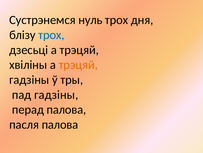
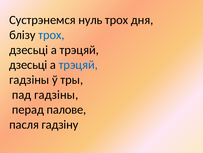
хвіліны at (28, 65): хвіліны -> дзесьці
трэцяй at (78, 65) colour: orange -> blue
перад палова: палова -> палове
пасля палова: палова -> гадзіну
